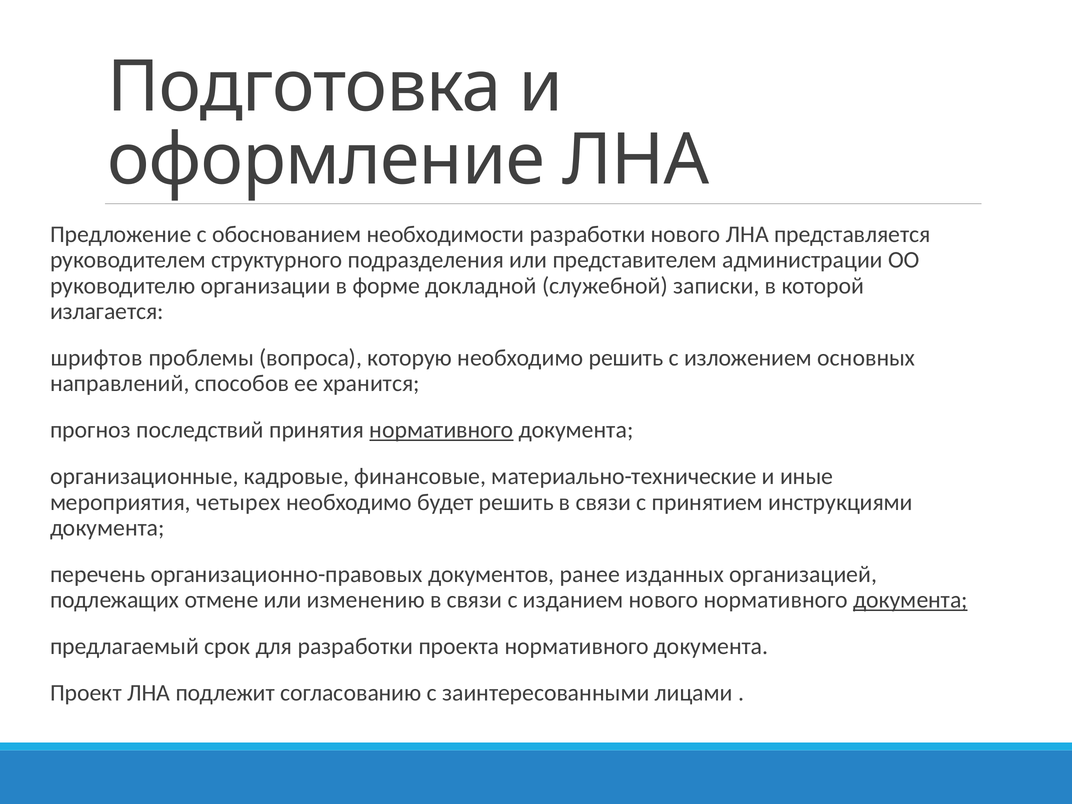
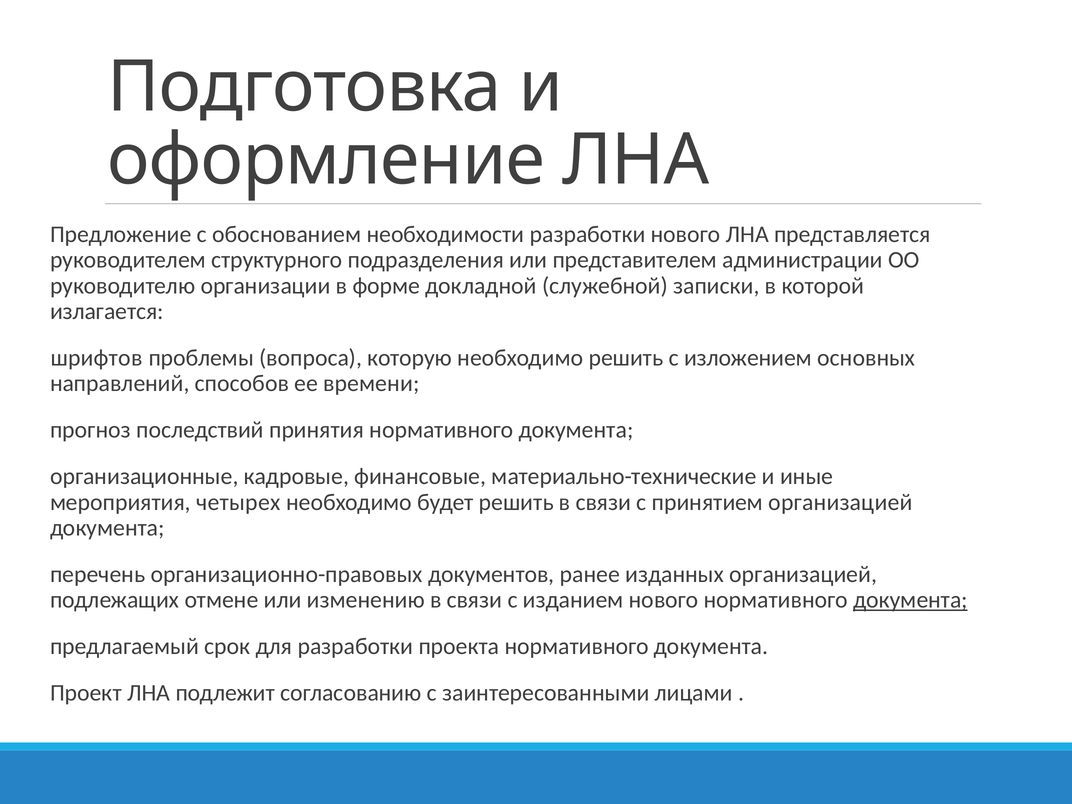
хранится: хранится -> времени
нормативного at (441, 430) underline: present -> none
принятием инструкциями: инструкциями -> организацией
